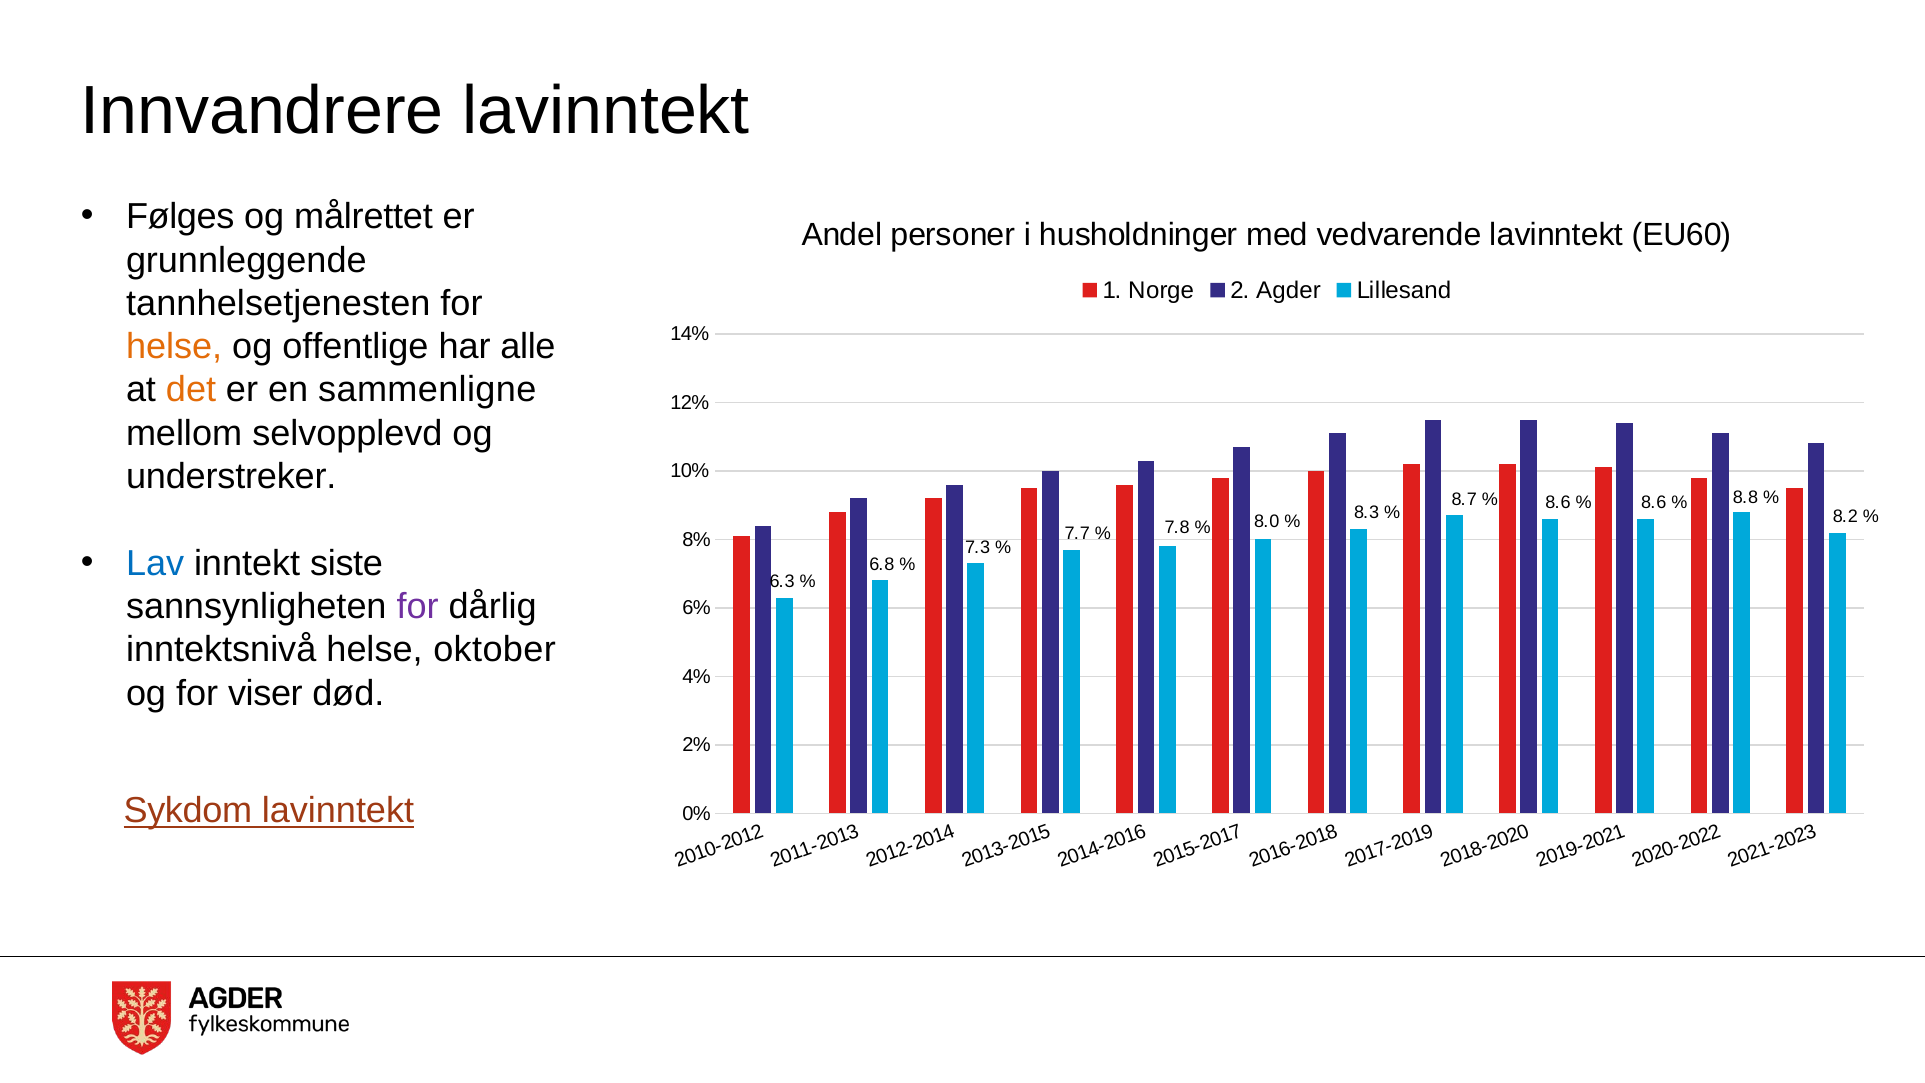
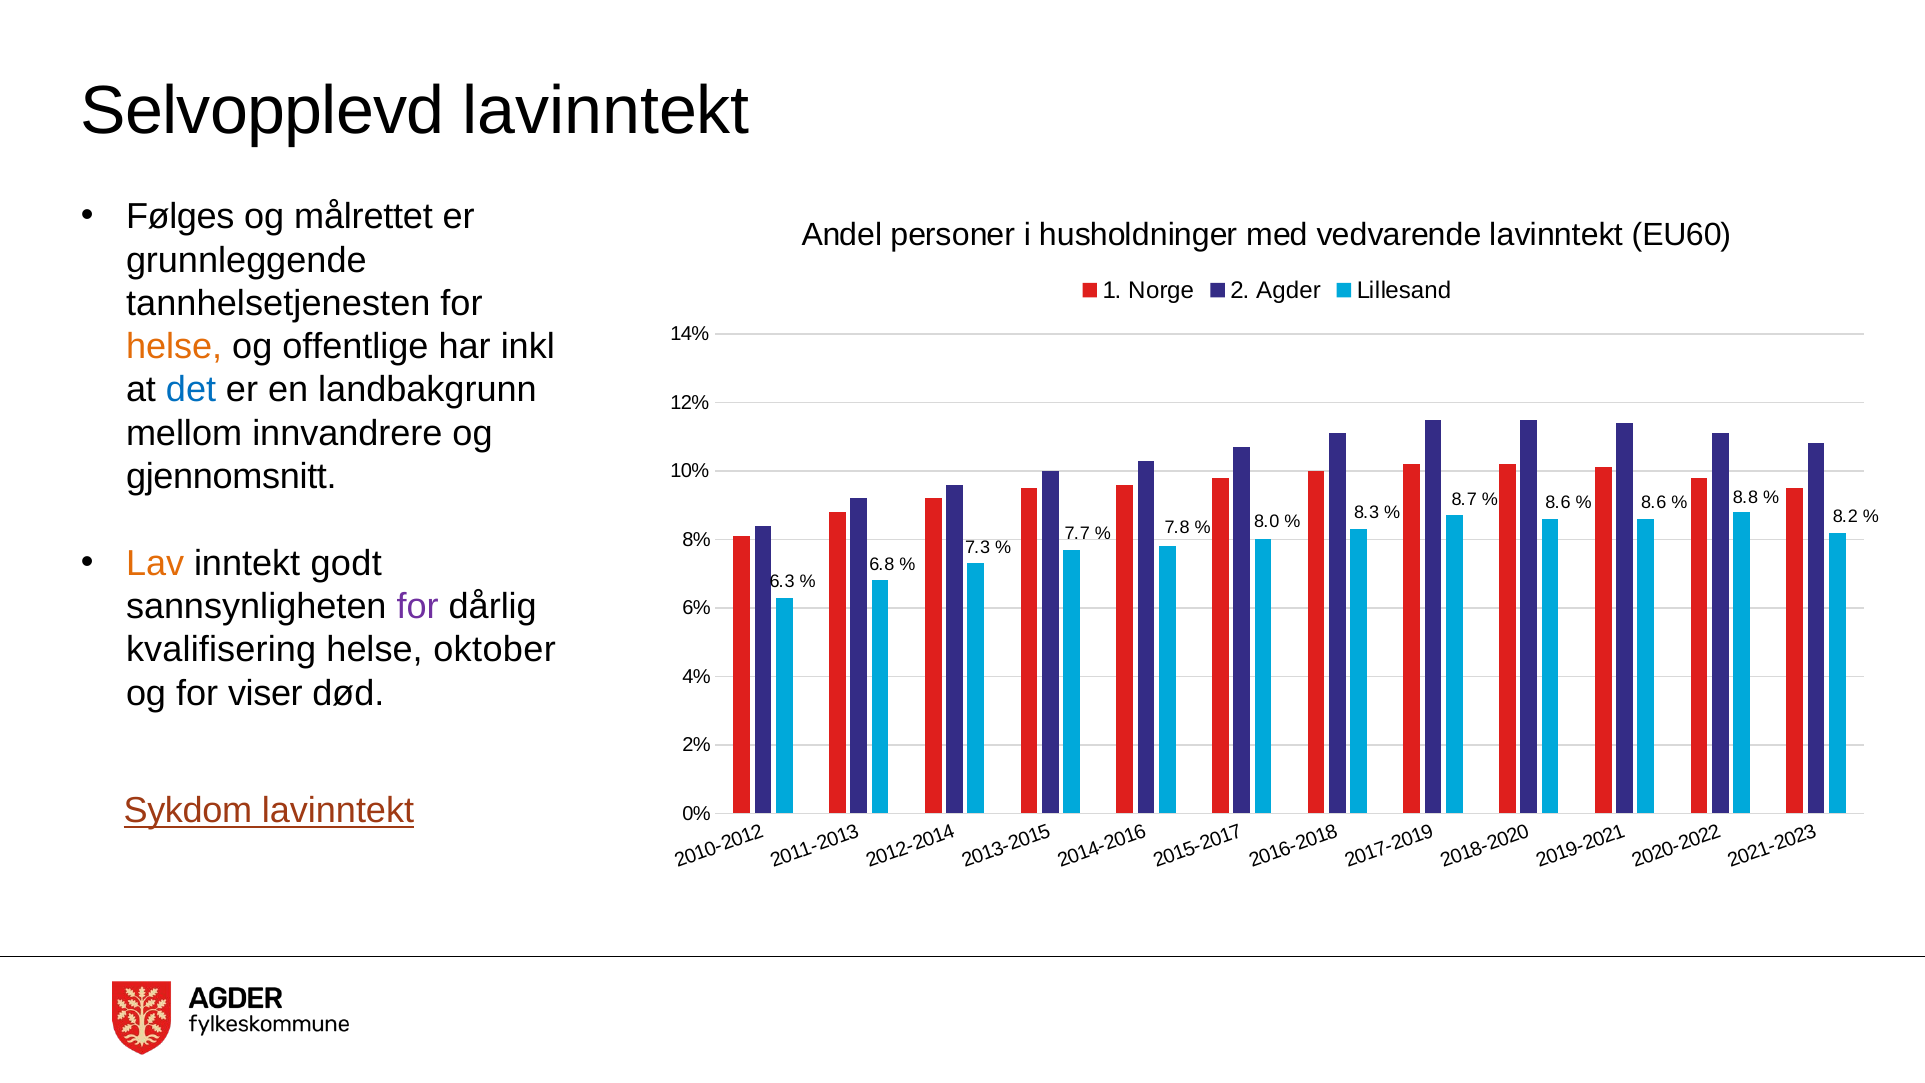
Innvandrere: Innvandrere -> Selvopplevd
alle: alle -> inkl
det colour: orange -> blue
sammenligne: sammenligne -> landbakgrunn
selvopplevd: selvopplevd -> innvandrere
understreker: understreker -> gjennomsnitt
Lav colour: blue -> orange
siste: siste -> godt
inntektsnivå: inntektsnivå -> kvalifisering
